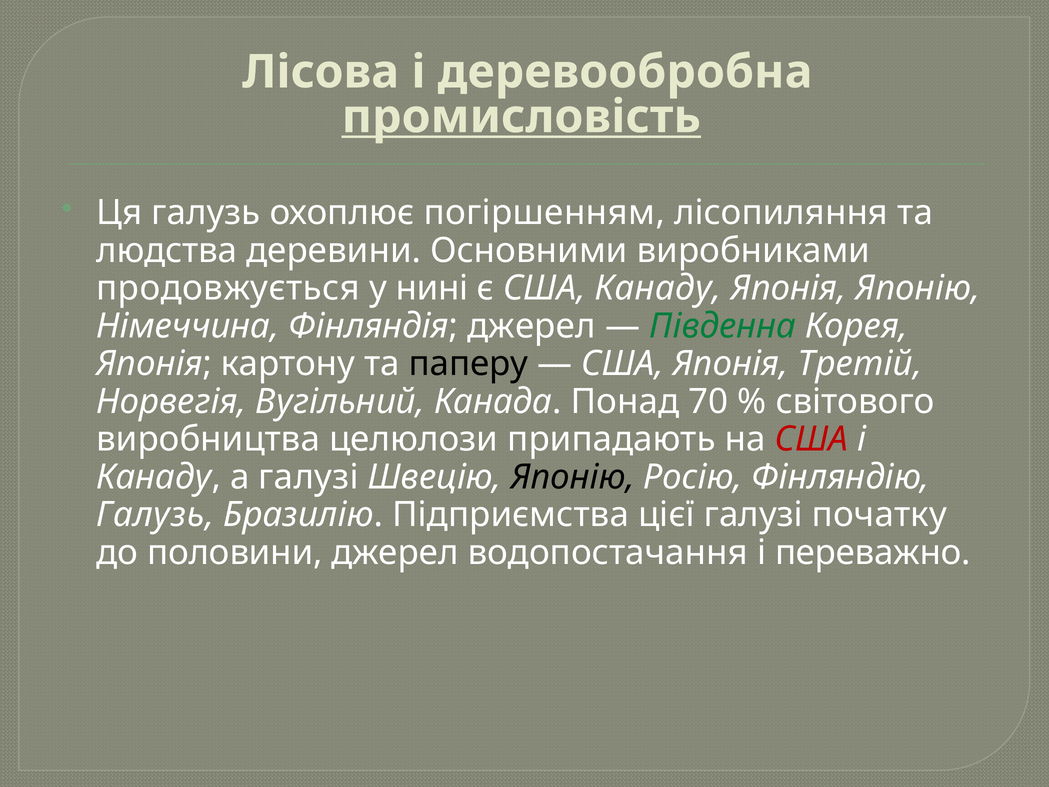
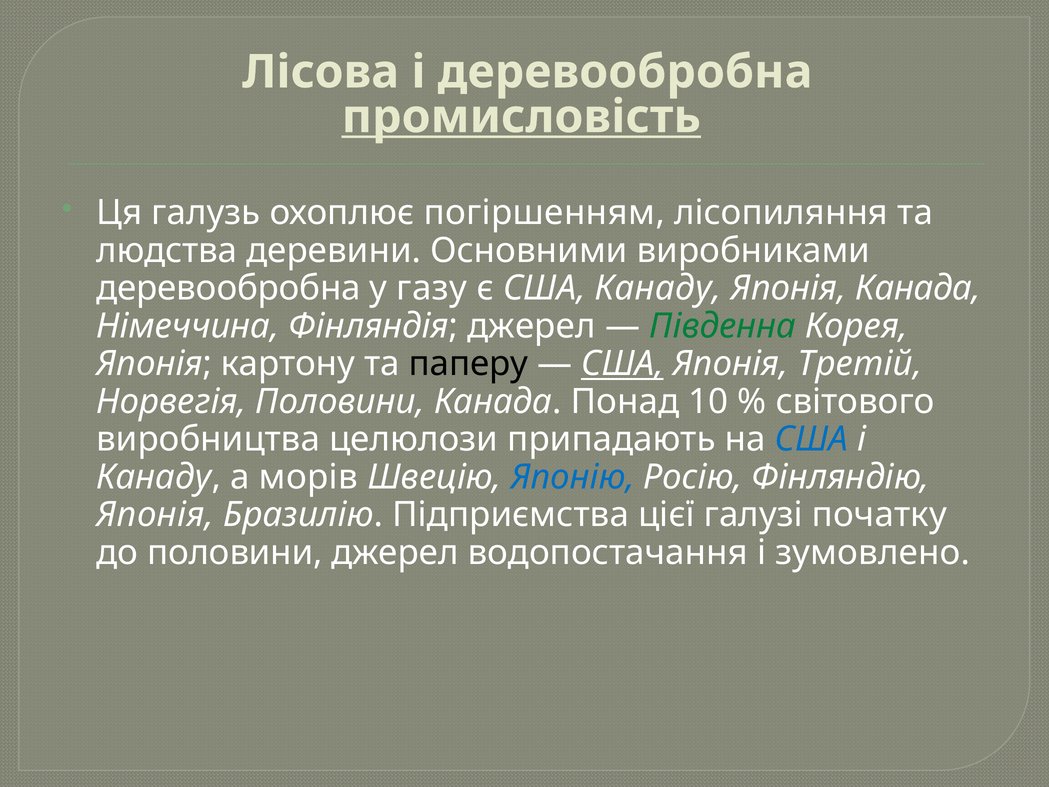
продовжується at (228, 288): продовжується -> деревообробна
нині: нині -> газу
Японія Японію: Японію -> Канада
США at (622, 364) underline: none -> present
Норвегія Вугільний: Вугільний -> Половини
70: 70 -> 10
США at (812, 439) colour: red -> blue
а галузі: галузі -> морів
Японію at (573, 477) colour: black -> blue
Галузь at (155, 515): Галузь -> Японія
переважно: переважно -> зумовлено
